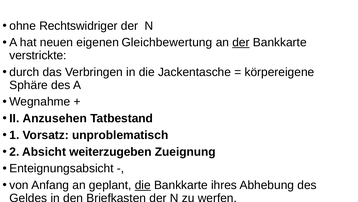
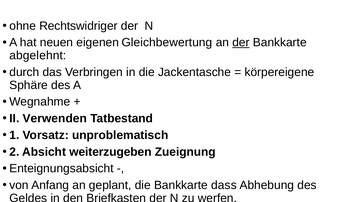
verstrickte: verstrickte -> abgelehnt
Anzusehen: Anzusehen -> Verwenden
die at (143, 185) underline: present -> none
ihres: ihres -> dass
